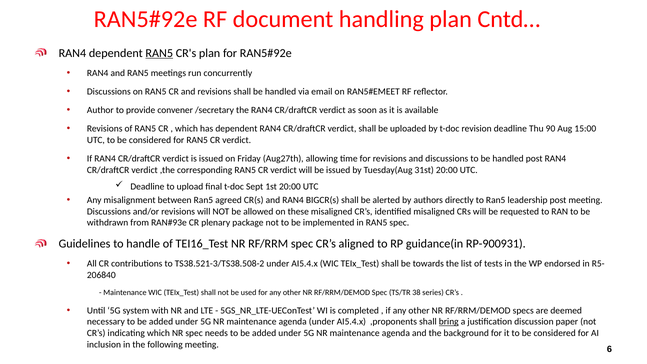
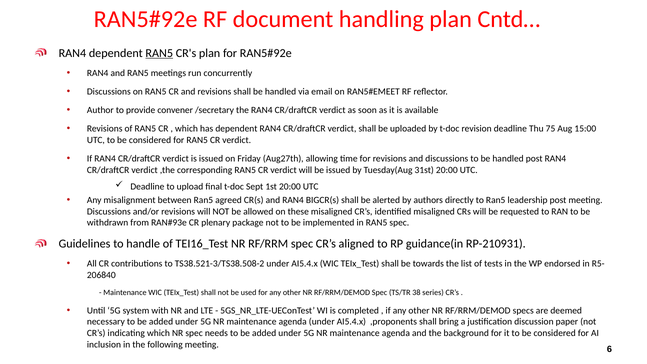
90: 90 -> 75
RP-900931: RP-900931 -> RP-210931
bring underline: present -> none
